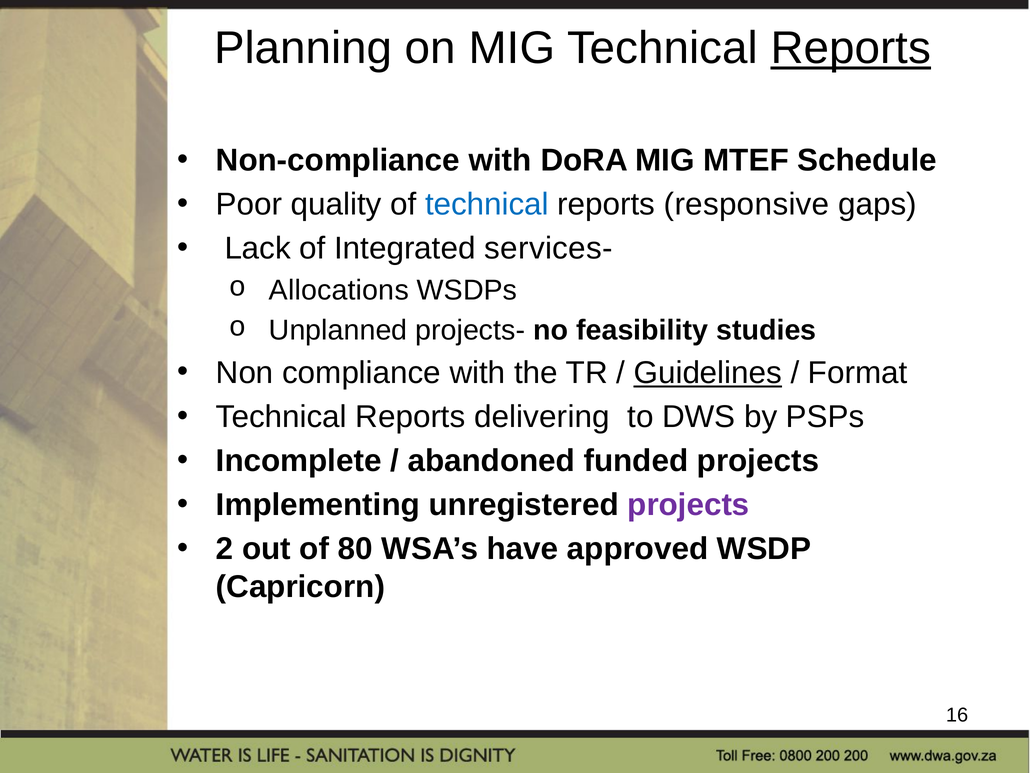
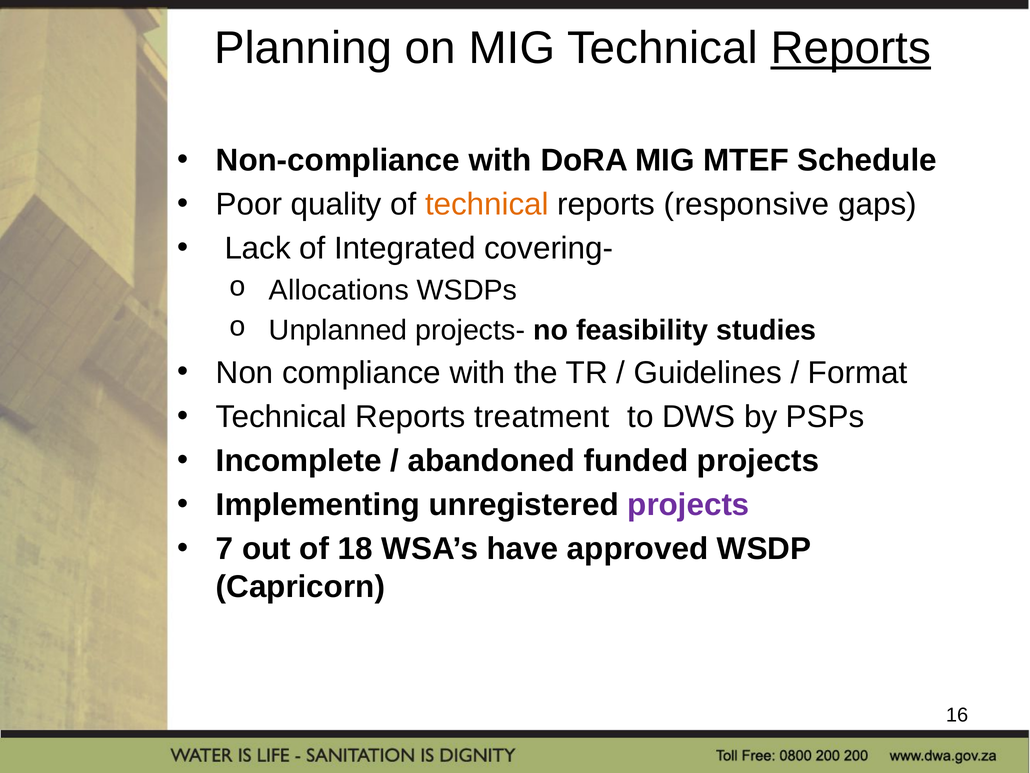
technical at (487, 204) colour: blue -> orange
services-: services- -> covering-
Guidelines underline: present -> none
delivering: delivering -> treatment
2: 2 -> 7
80: 80 -> 18
